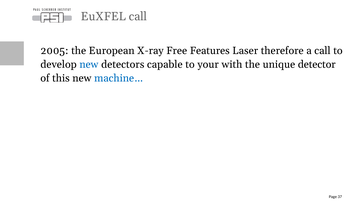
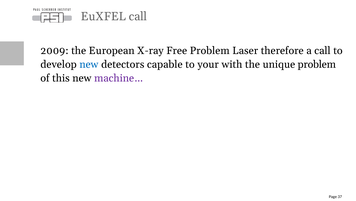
2005: 2005 -> 2009
Free Features: Features -> Problem
unique detector: detector -> problem
machine… colour: blue -> purple
